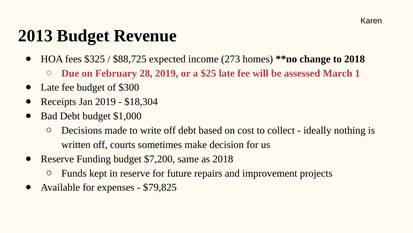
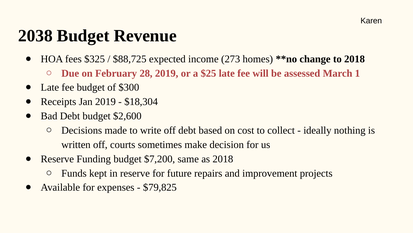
2013: 2013 -> 2038
$1,000: $1,000 -> $2,600
